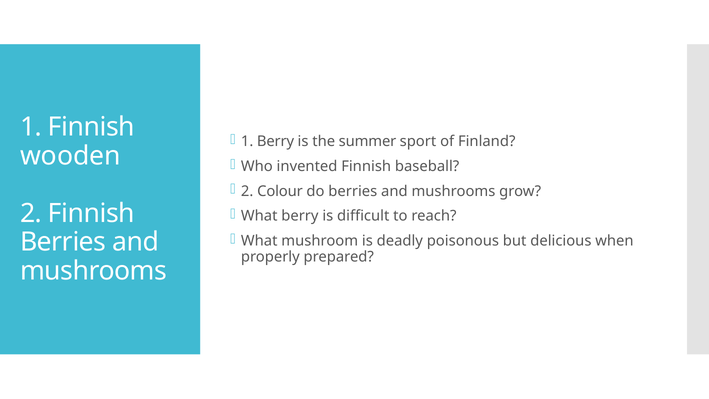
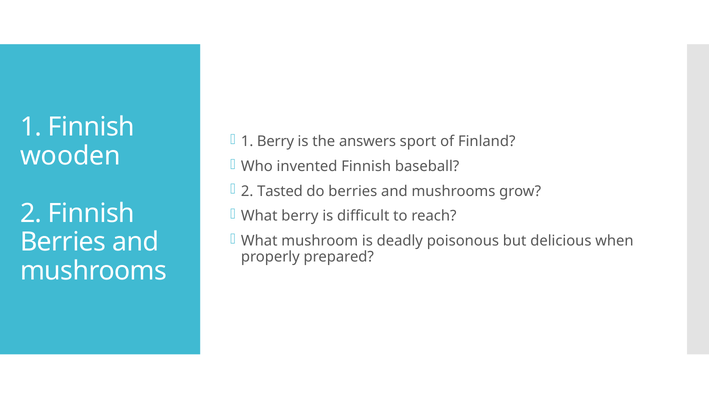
summer: summer -> answers
Colour: Colour -> Tasted
